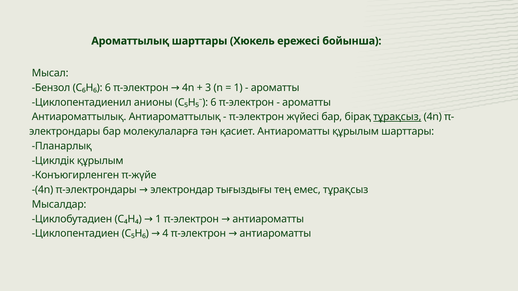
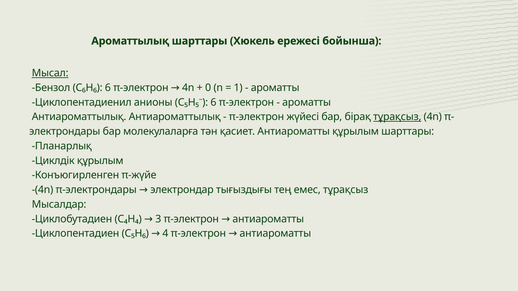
Мысал underline: none -> present
3: 3 -> 0
C₄H₄ 1: 1 -> 3
